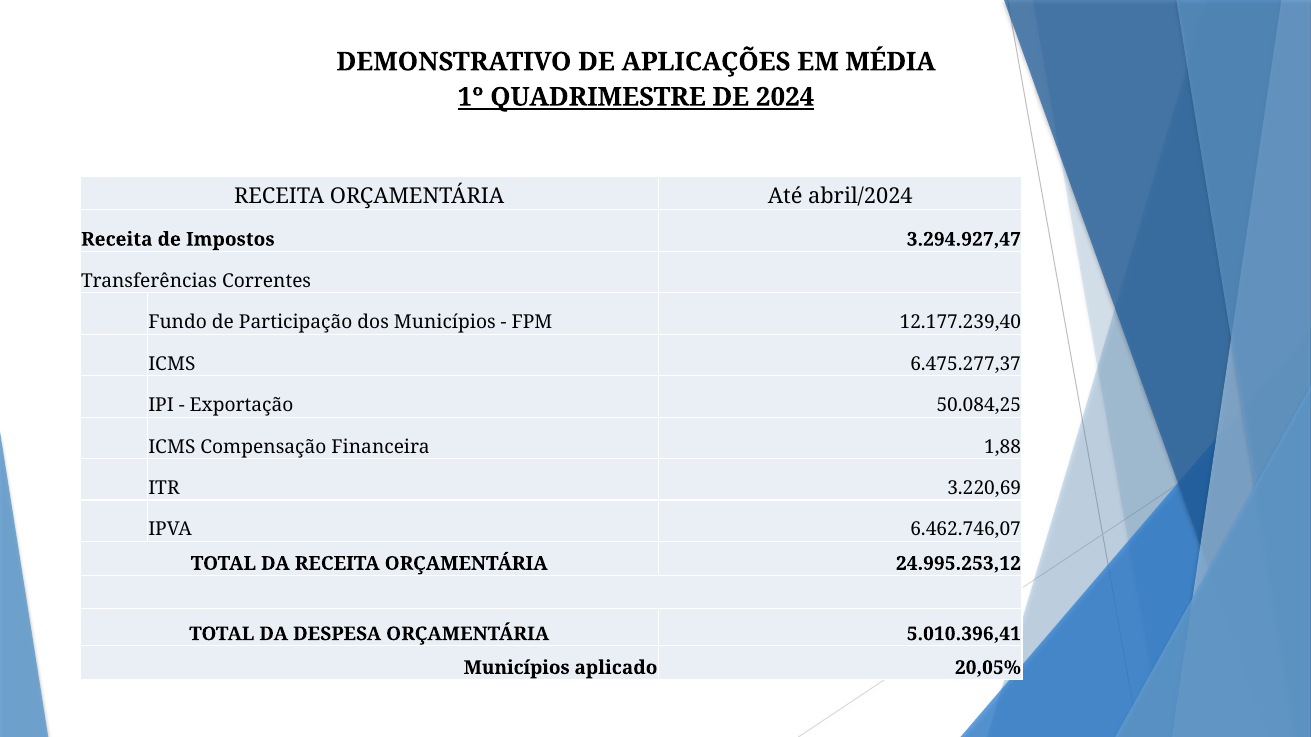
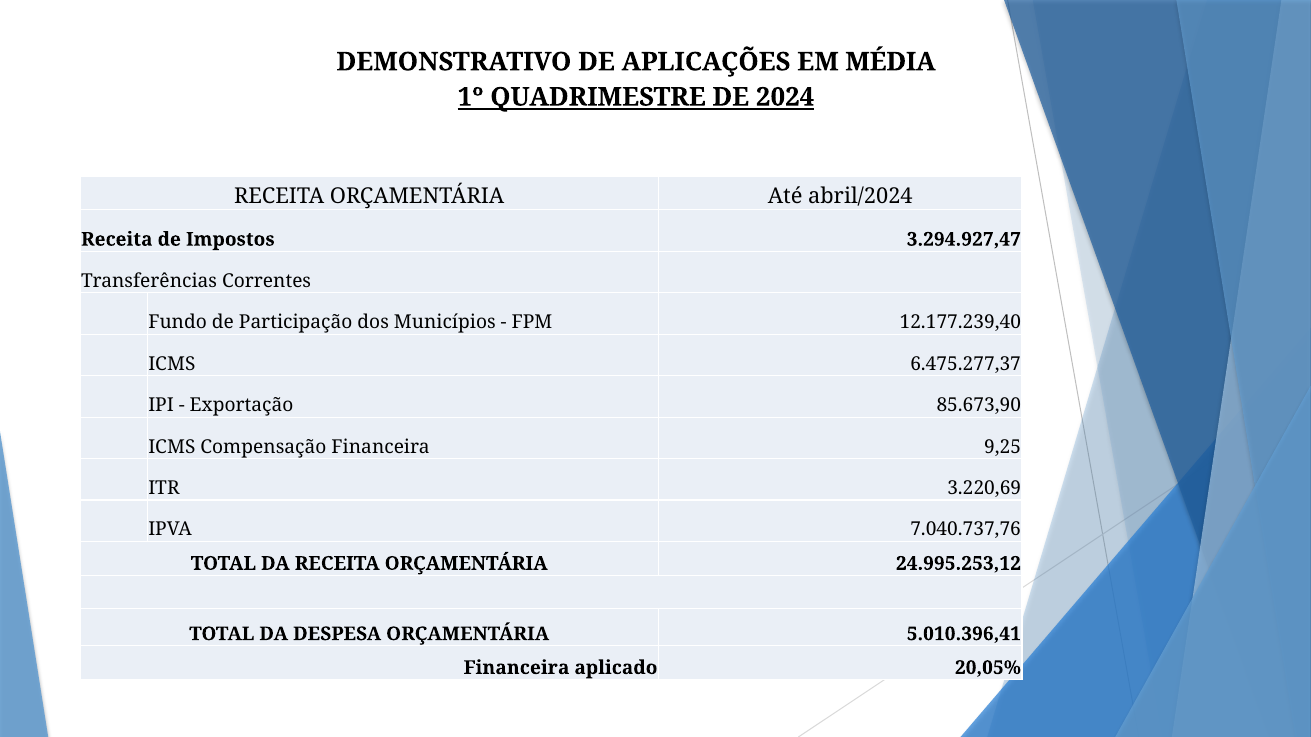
50.084,25: 50.084,25 -> 85.673,90
1,88: 1,88 -> 9,25
6.462.746,07: 6.462.746,07 -> 7.040.737,76
Municípios at (517, 668): Municípios -> Financeira
